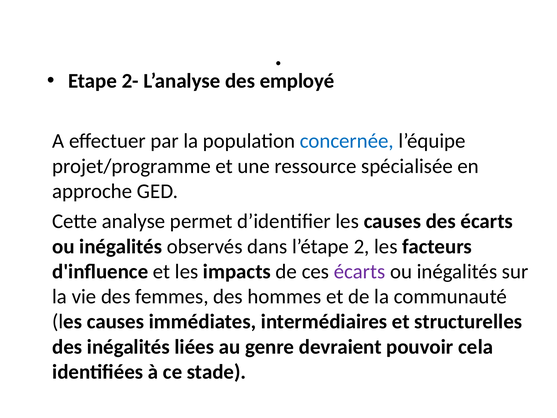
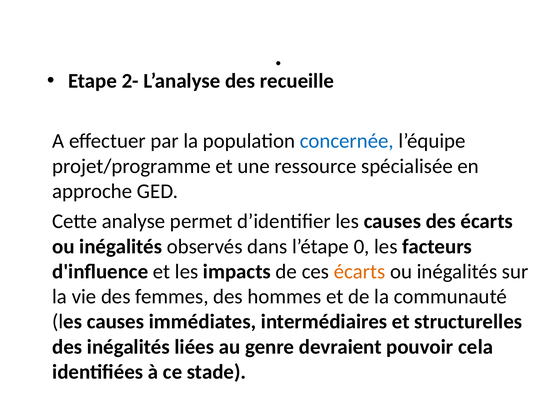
employé: employé -> recueille
2: 2 -> 0
écarts at (360, 271) colour: purple -> orange
